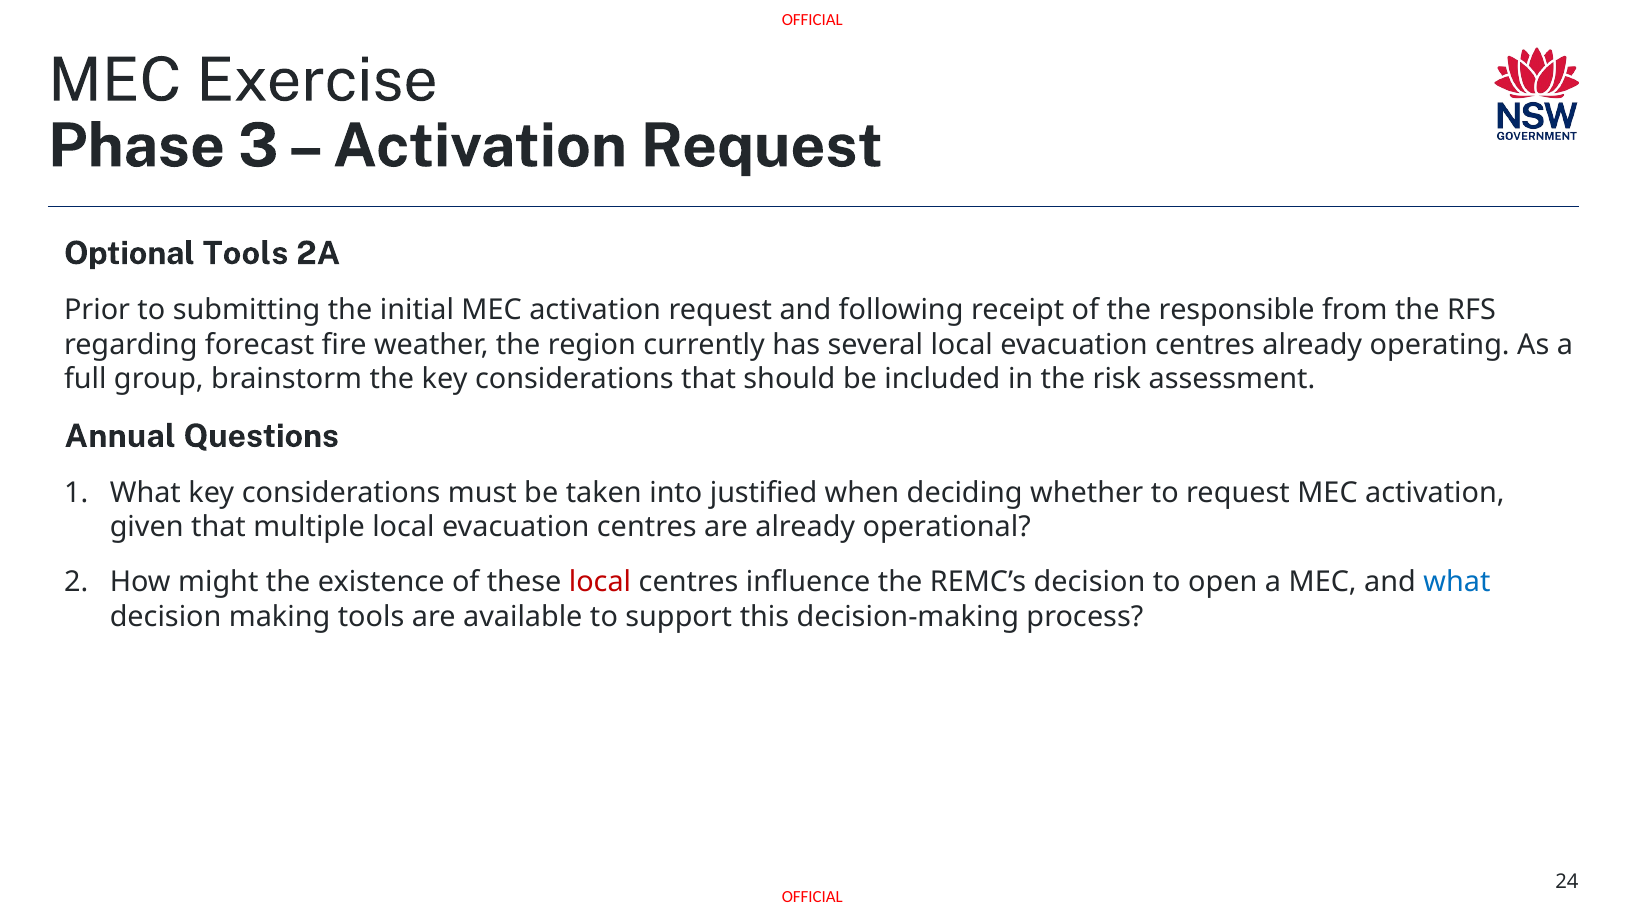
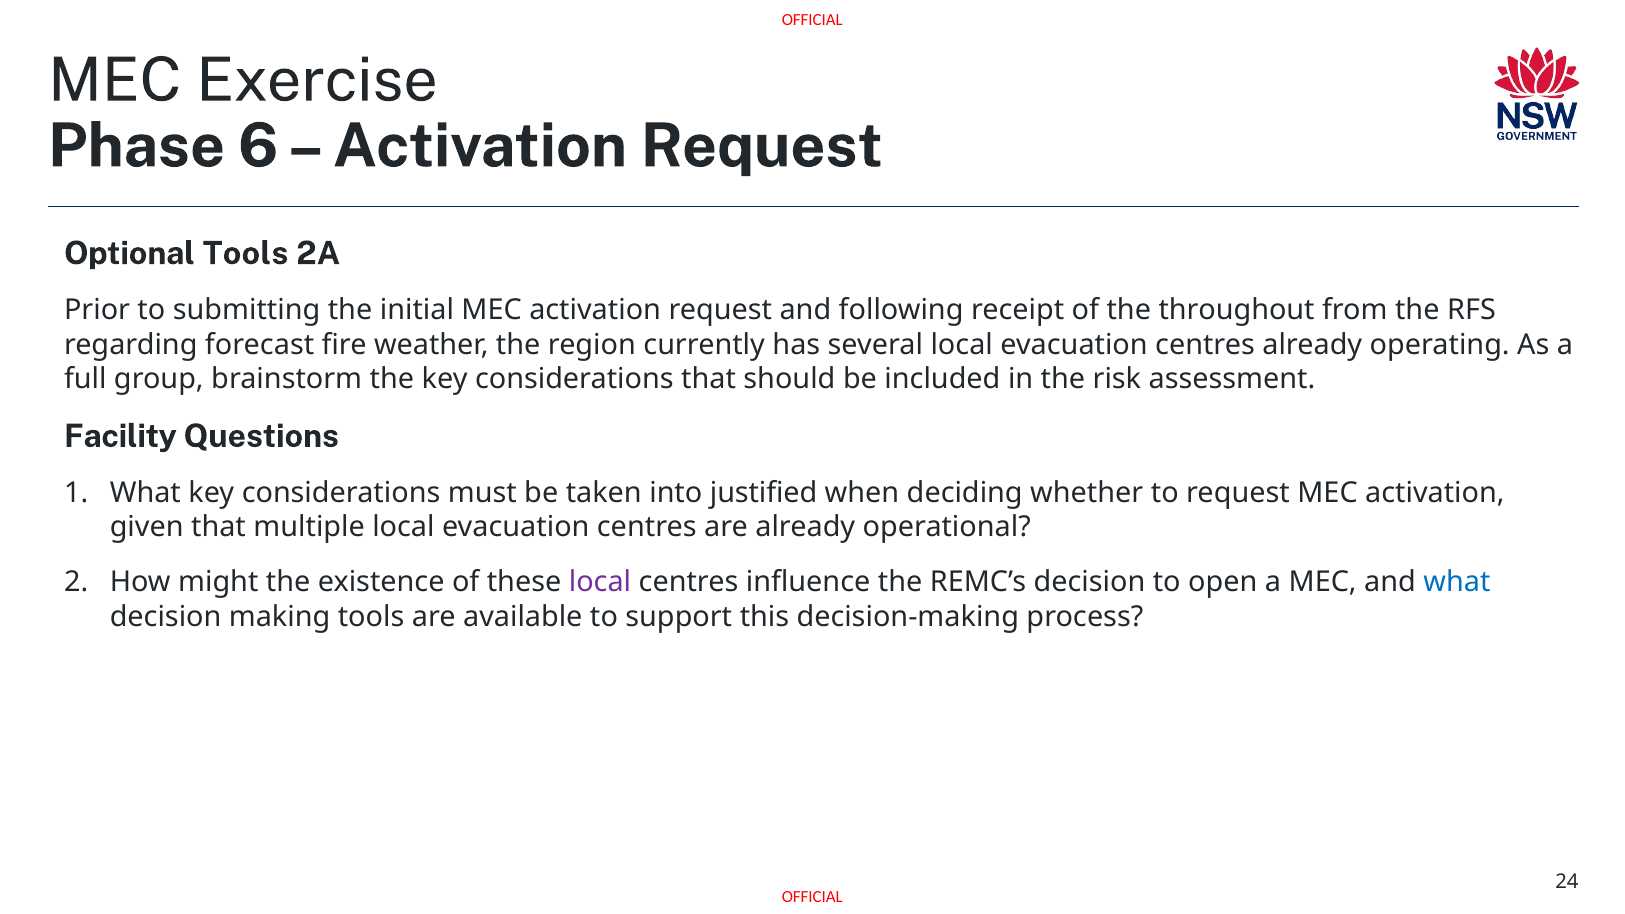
3: 3 -> 6
responsible: responsible -> throughout
Annual: Annual -> Facility
local at (600, 582) colour: red -> purple
